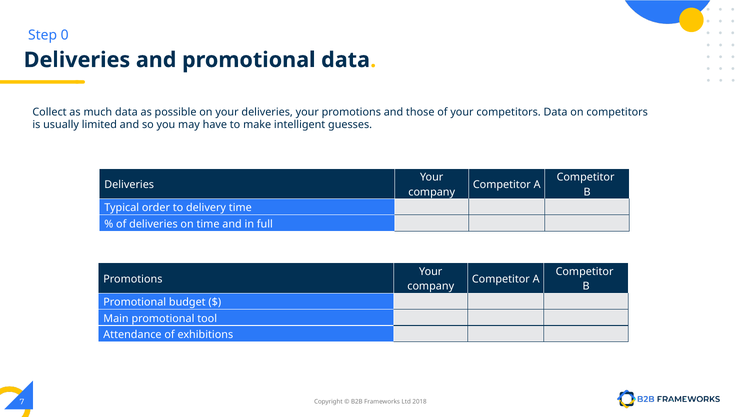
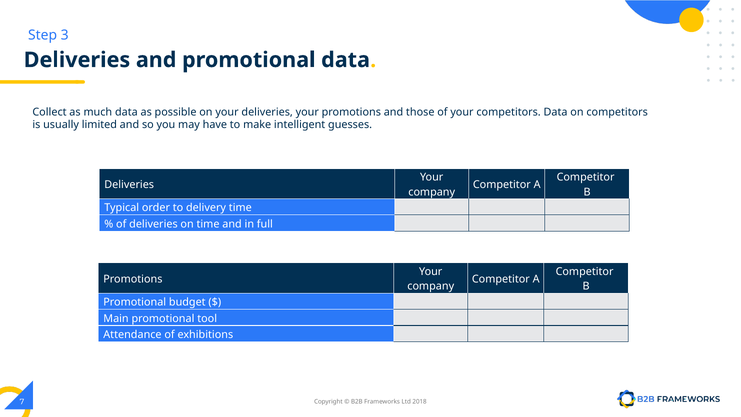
0: 0 -> 3
